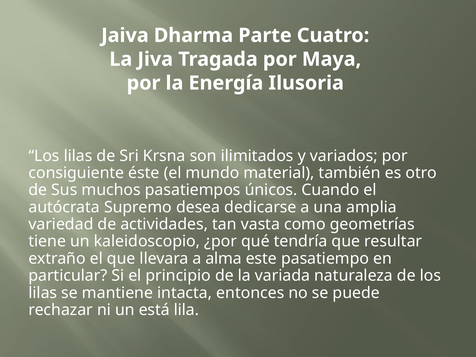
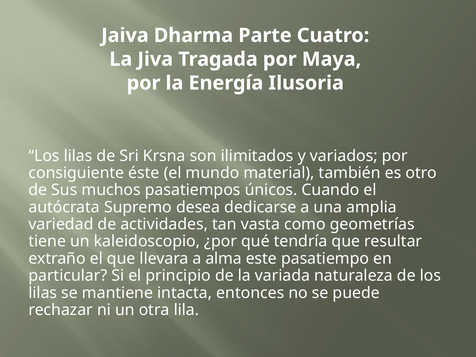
está: está -> otra
